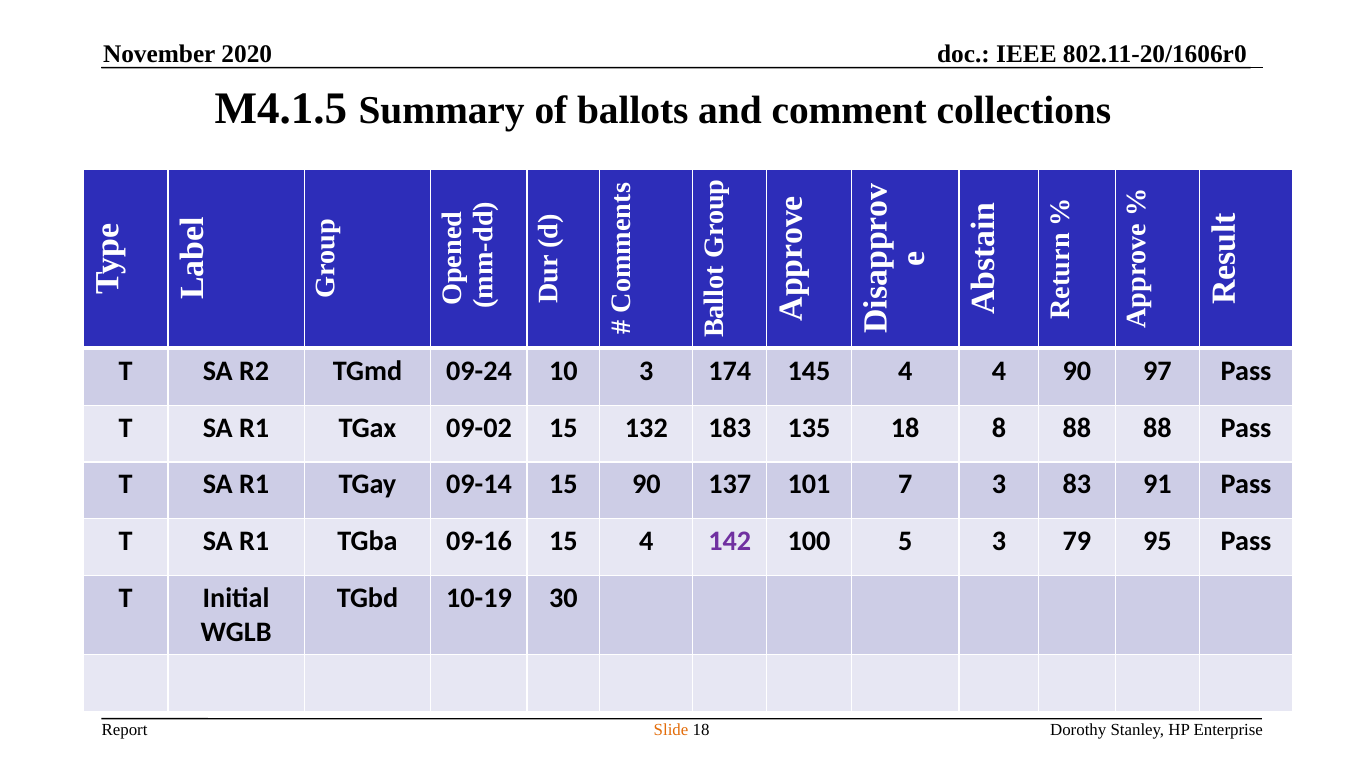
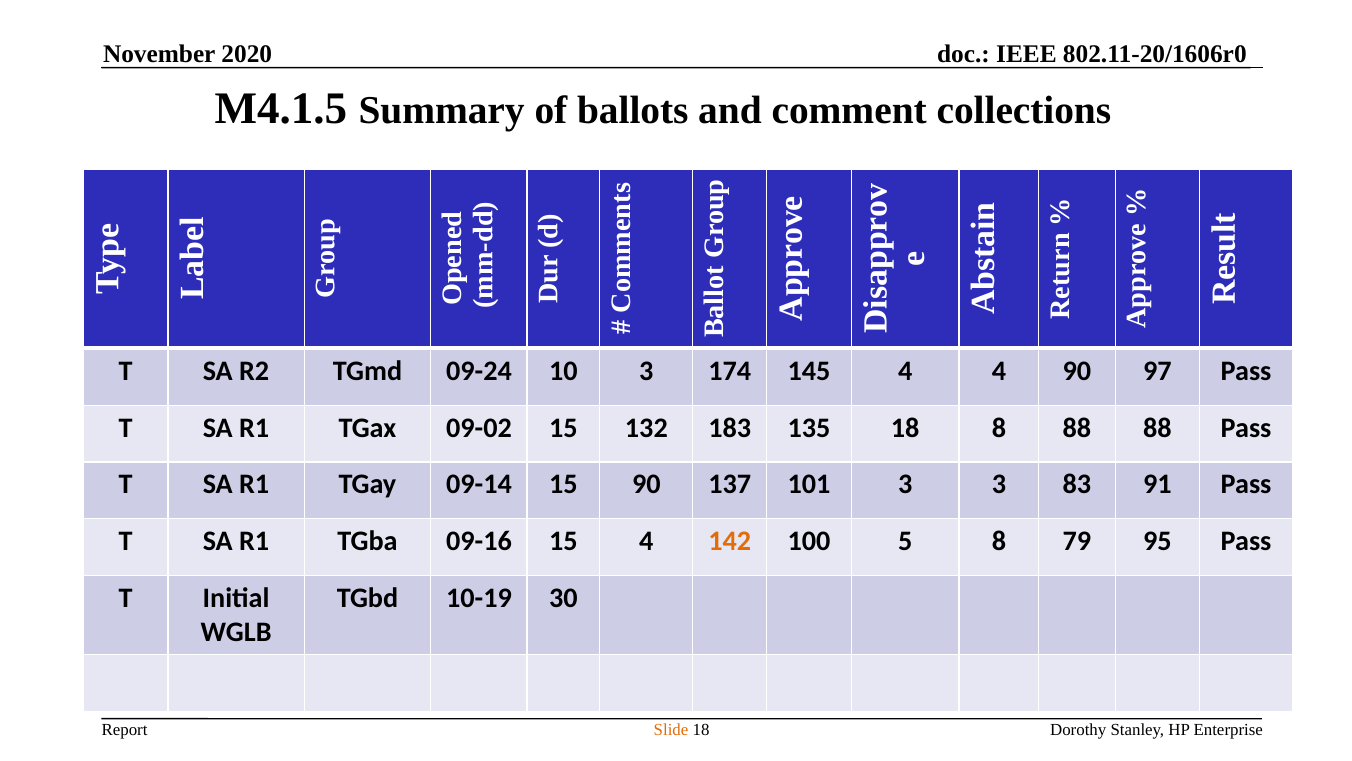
101 7: 7 -> 3
142 colour: purple -> orange
5 3: 3 -> 8
